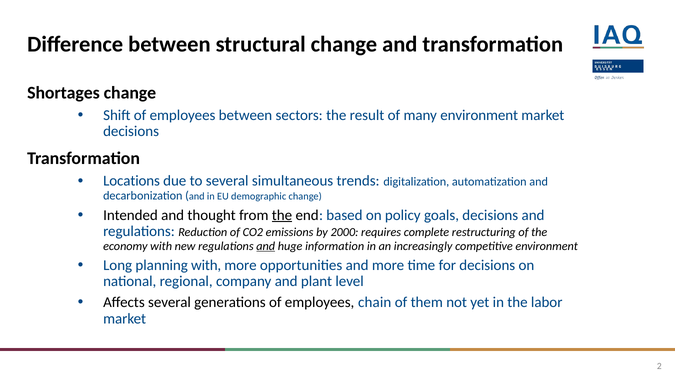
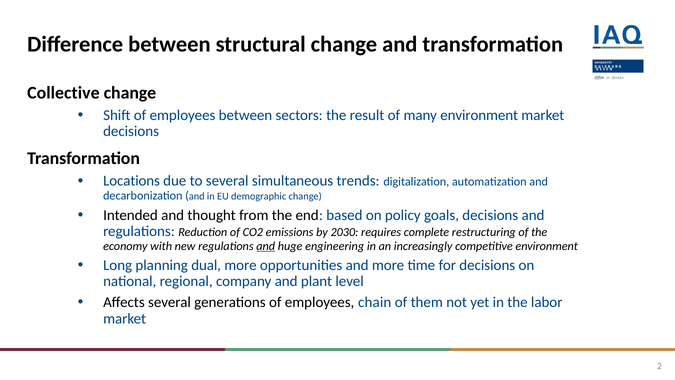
Shortages: Shortages -> Collective
the at (282, 215) underline: present -> none
2000: 2000 -> 2030
information: information -> engineering
planning with: with -> dual
